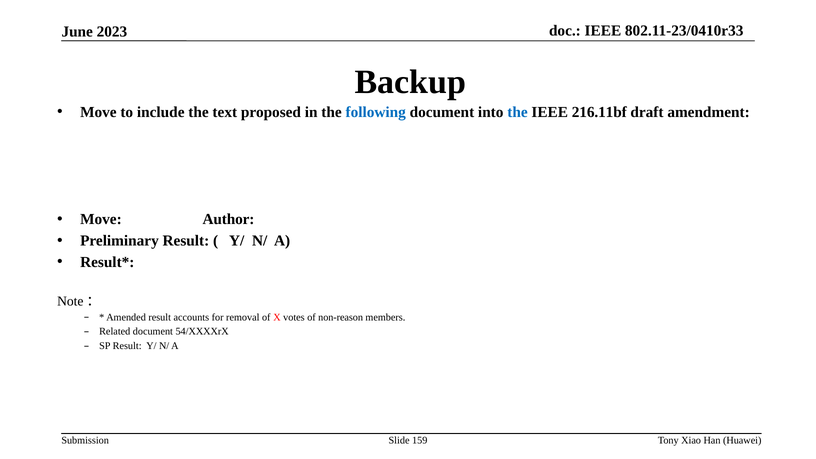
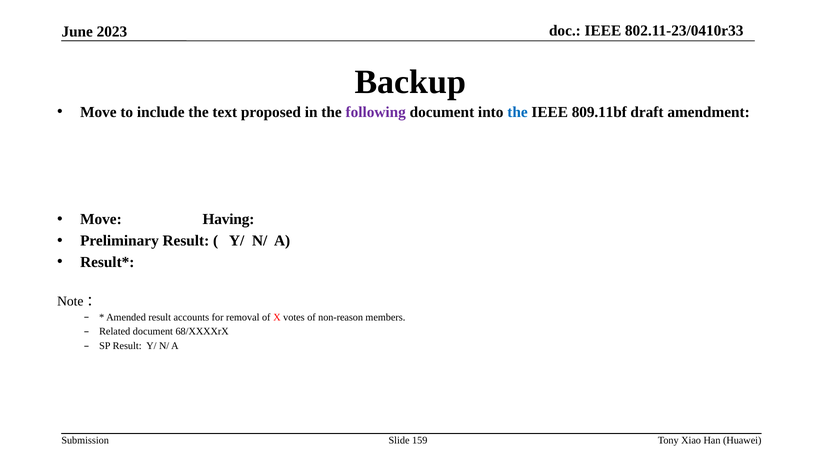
following colour: blue -> purple
216.11bf: 216.11bf -> 809.11bf
Author: Author -> Having
54/XXXXrX: 54/XXXXrX -> 68/XXXXrX
